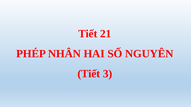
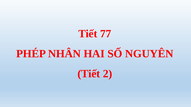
21: 21 -> 77
3: 3 -> 2
